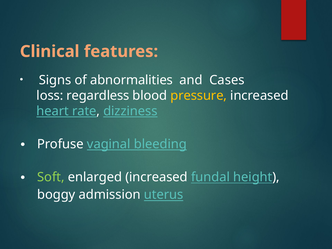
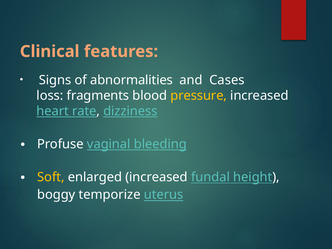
regardless: regardless -> fragments
Soft colour: light green -> yellow
admission: admission -> temporize
